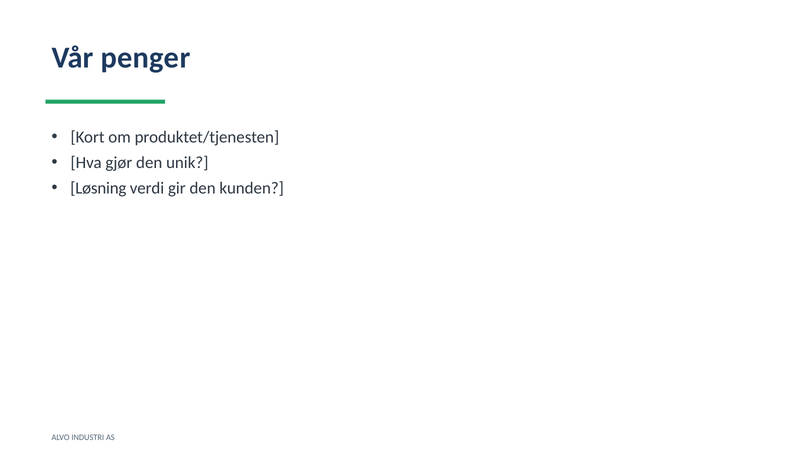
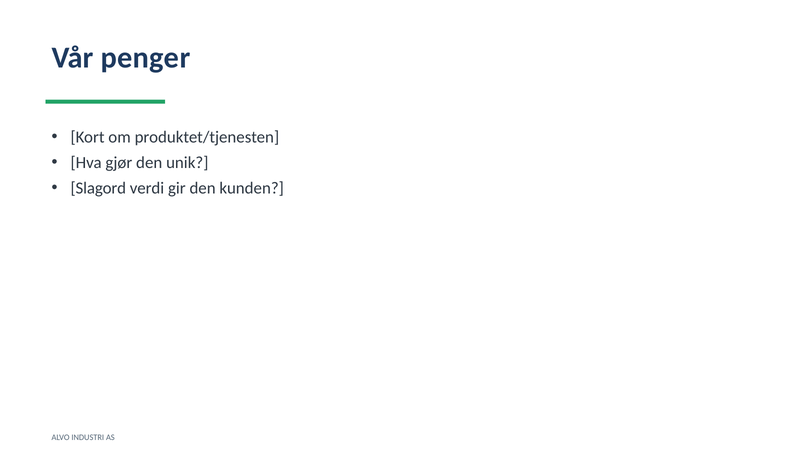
Løsning: Løsning -> Slagord
